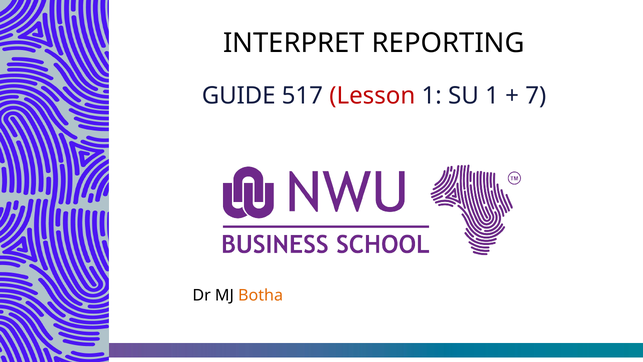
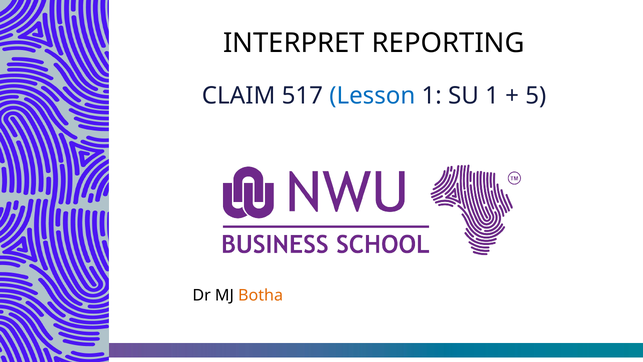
GUIDE: GUIDE -> CLAIM
Lesson colour: red -> blue
7: 7 -> 5
